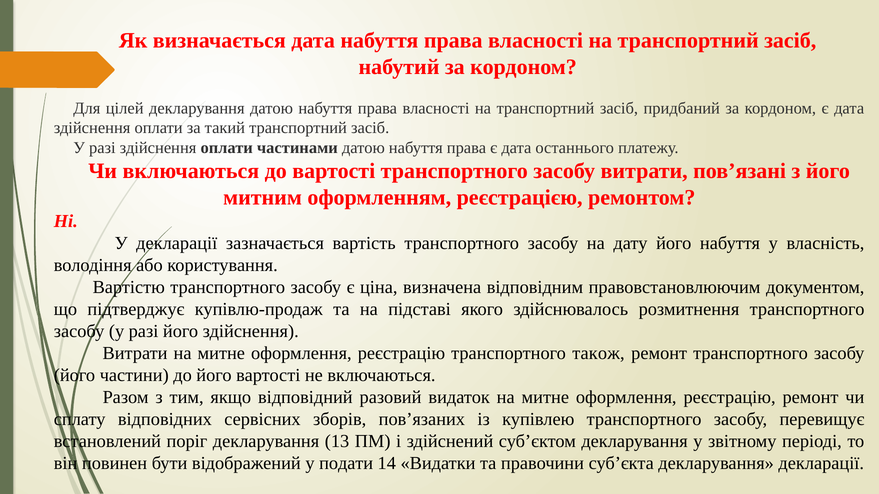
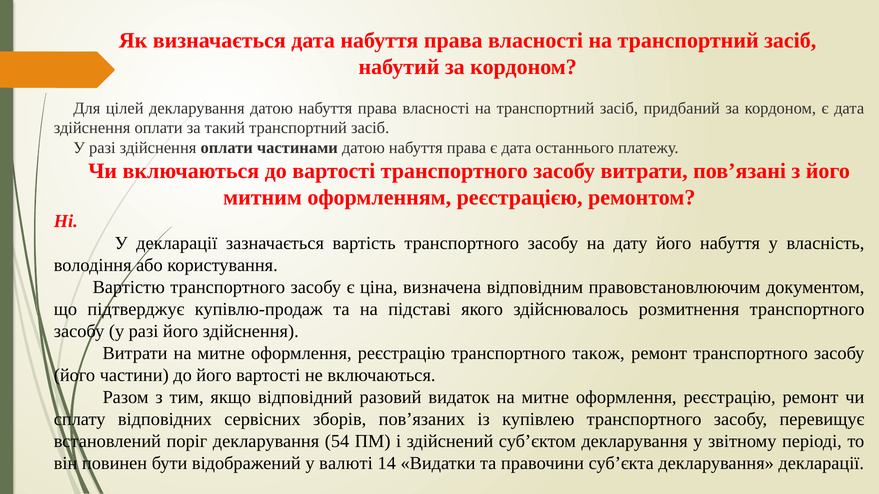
13: 13 -> 54
подати: подати -> валюті
